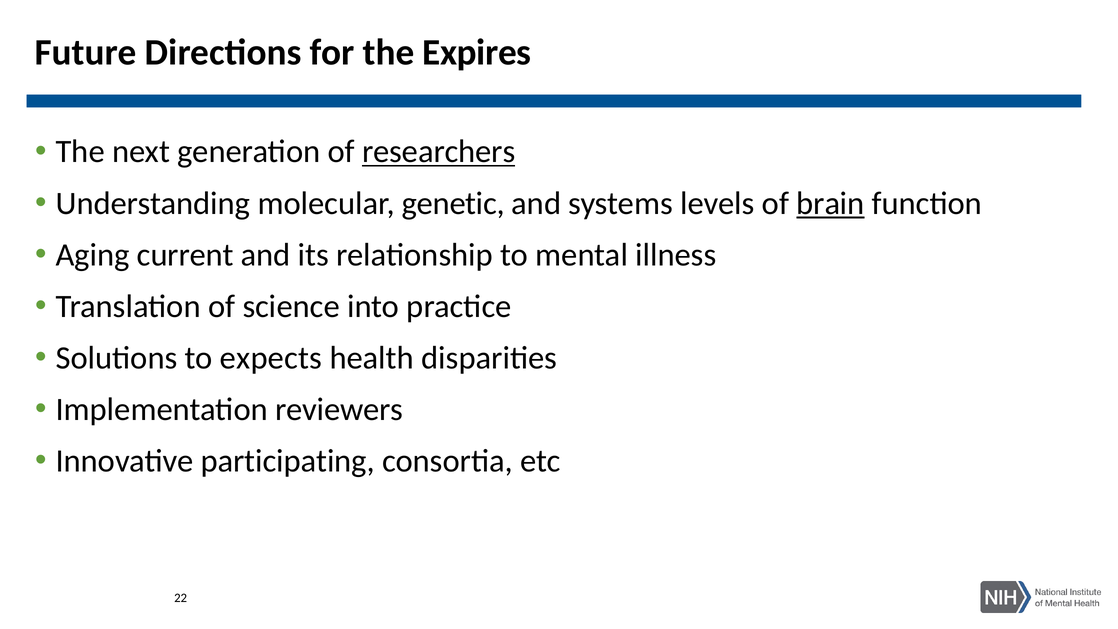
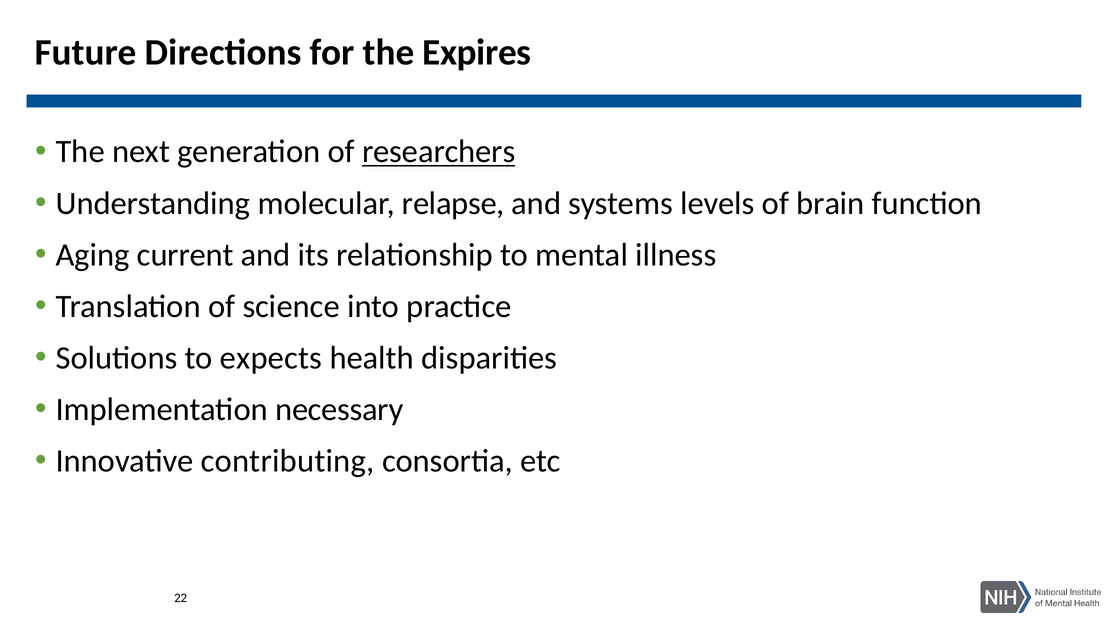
genetic: genetic -> relapse
brain underline: present -> none
reviewers: reviewers -> necessary
participating: participating -> contributing
